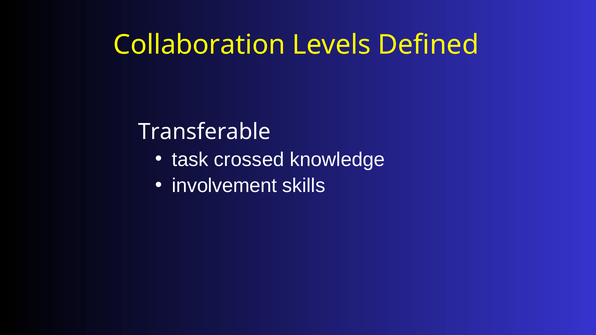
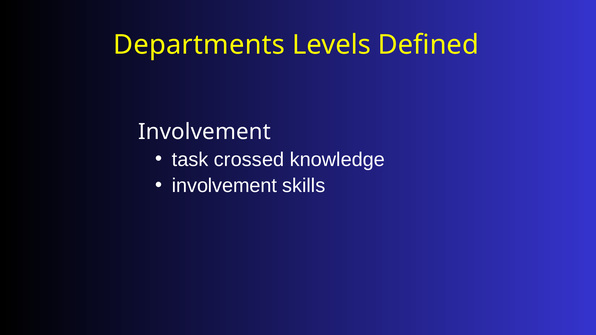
Collaboration: Collaboration -> Departments
Transferable at (205, 132): Transferable -> Involvement
